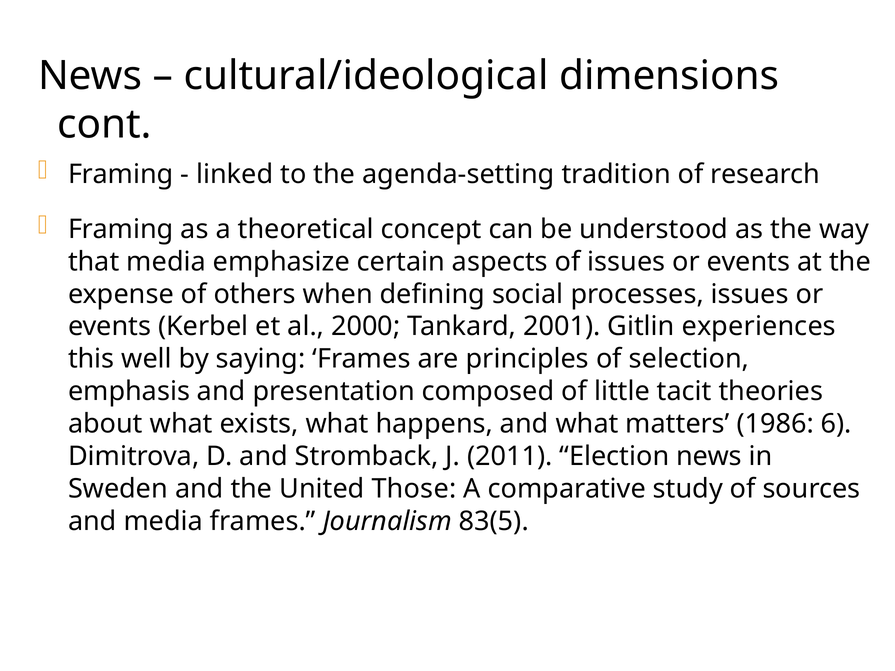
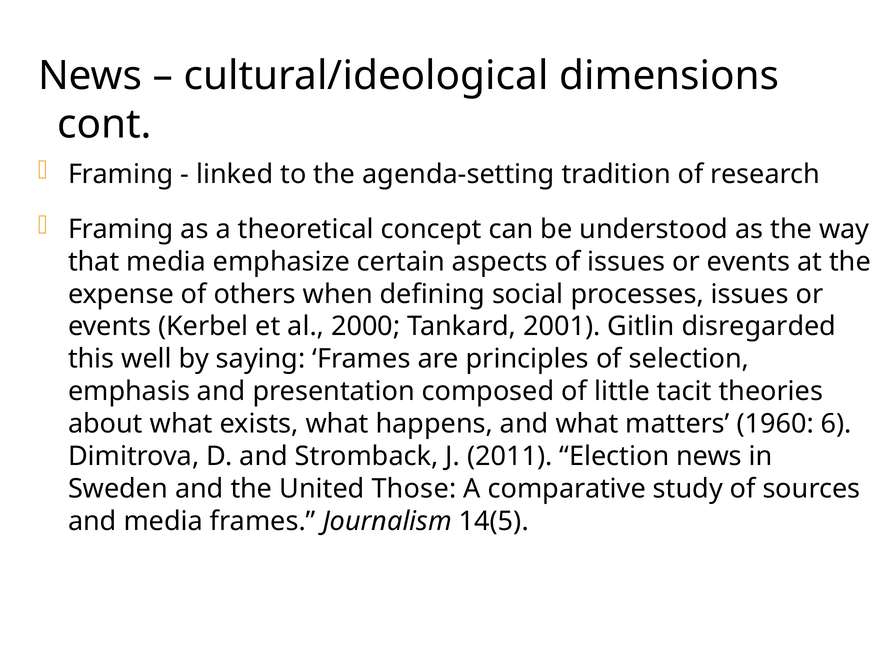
experiences: experiences -> disregarded
1986: 1986 -> 1960
83(5: 83(5 -> 14(5
